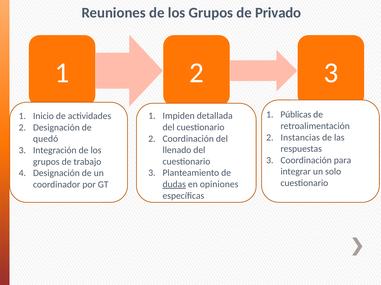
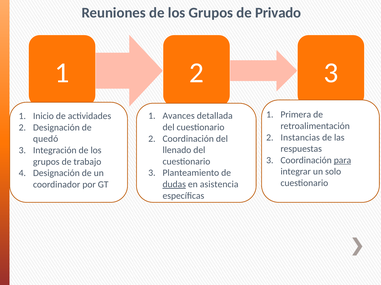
Públicas: Públicas -> Primera
Impiden: Impiden -> Avances
para underline: none -> present
opiniones: opiniones -> asistencia
